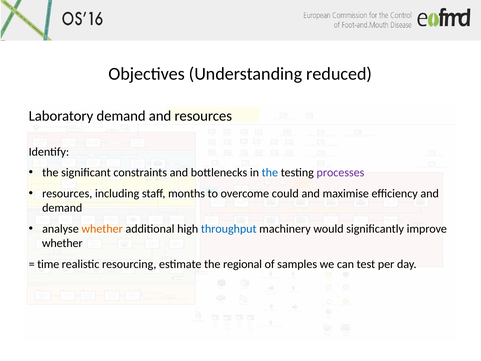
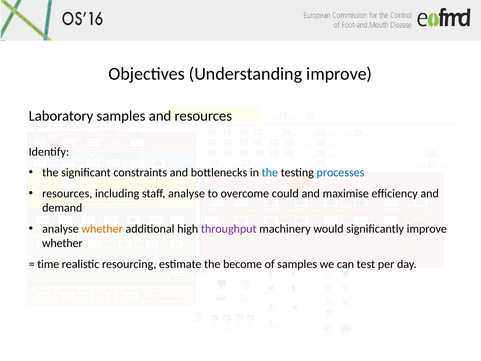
Understanding reduced: reduced -> improve
Laboratory demand: demand -> samples
processes colour: purple -> blue
staff months: months -> analyse
throughput colour: blue -> purple
regional: regional -> become
